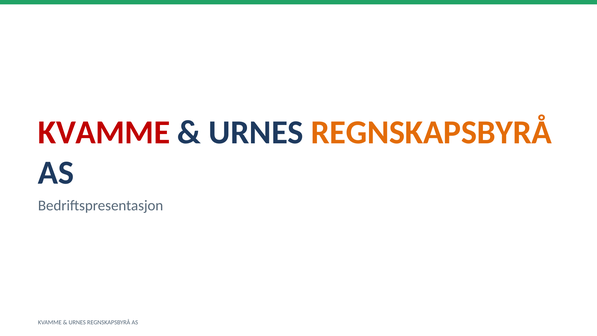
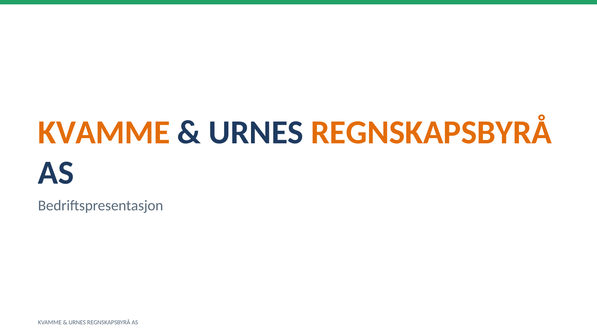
KVAMME at (104, 132) colour: red -> orange
